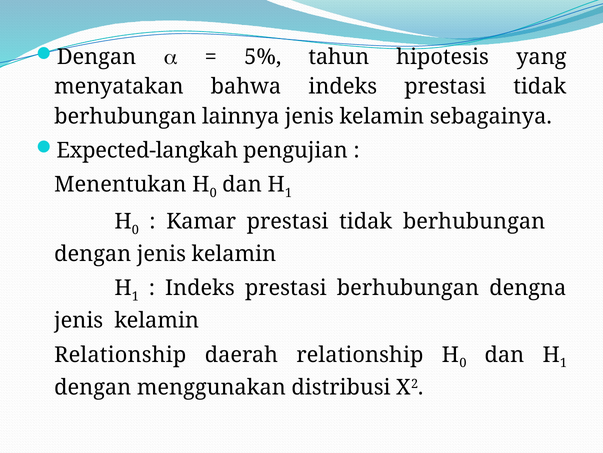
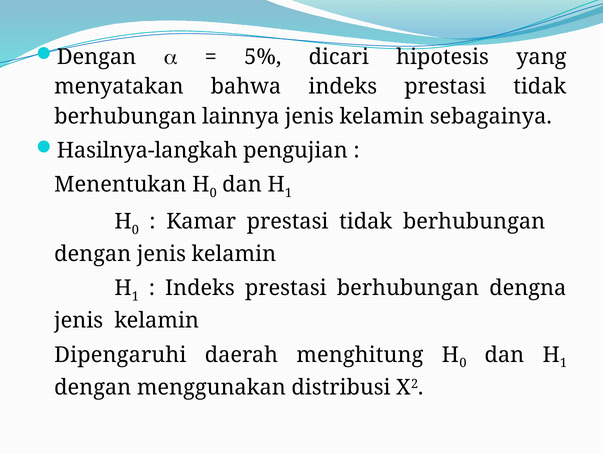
tahun: tahun -> dicari
Expected-langkah: Expected-langkah -> Hasilnya-langkah
Relationship at (120, 354): Relationship -> Dipengaruhi
daerah relationship: relationship -> menghitung
